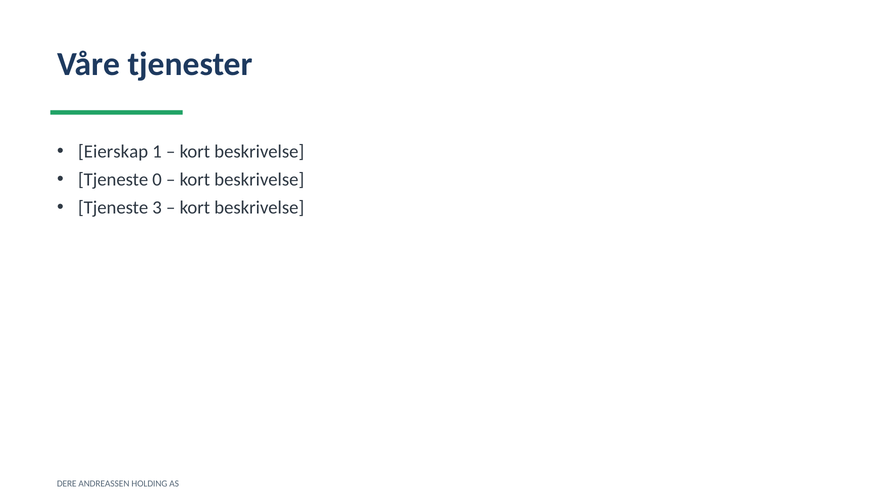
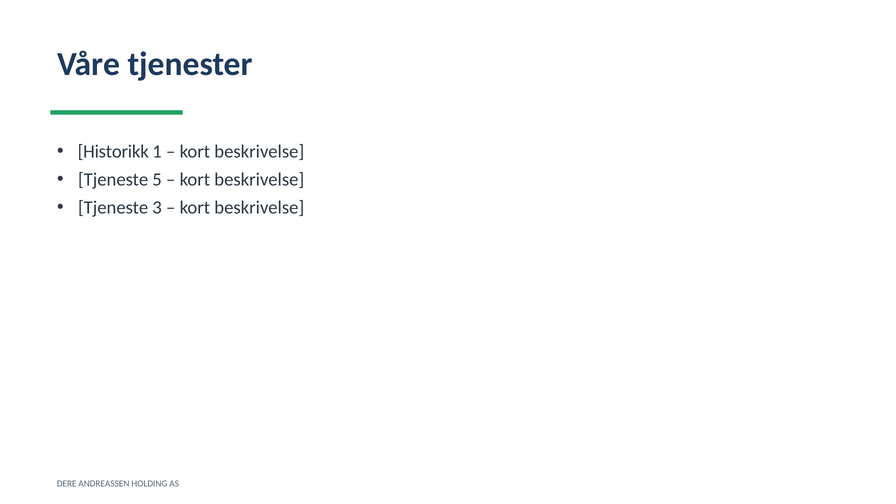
Eierskap: Eierskap -> Historikk
0: 0 -> 5
